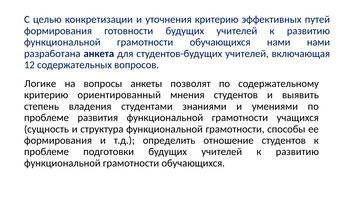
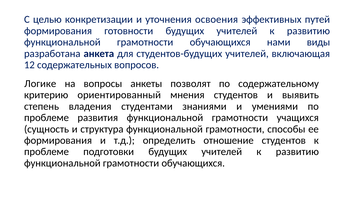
уточнения критерию: критерию -> освоения
нами нами: нами -> виды
